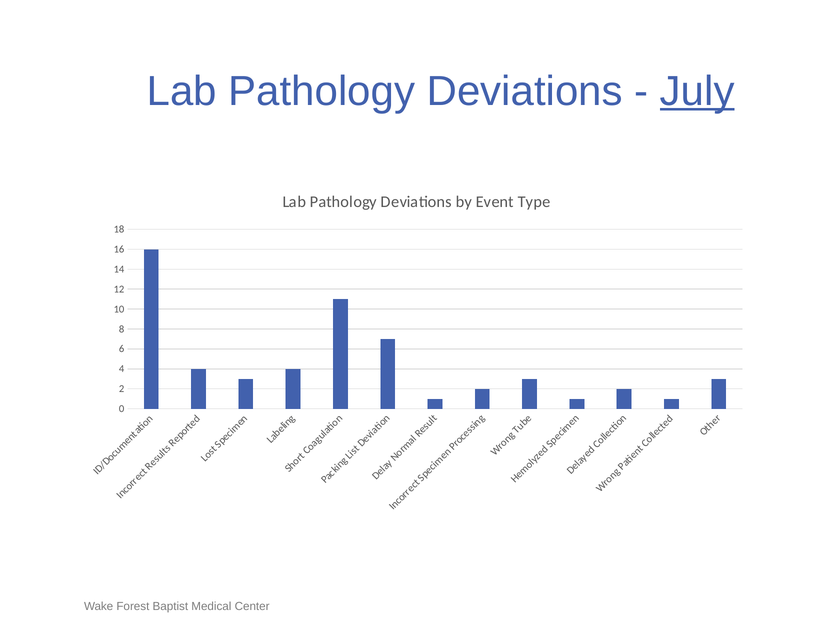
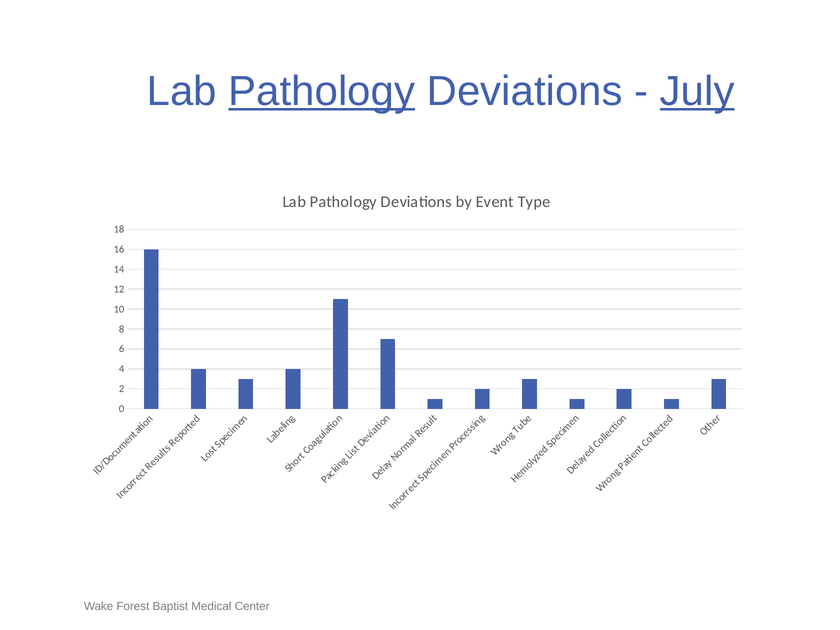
Pathology at (322, 91) underline: none -> present
